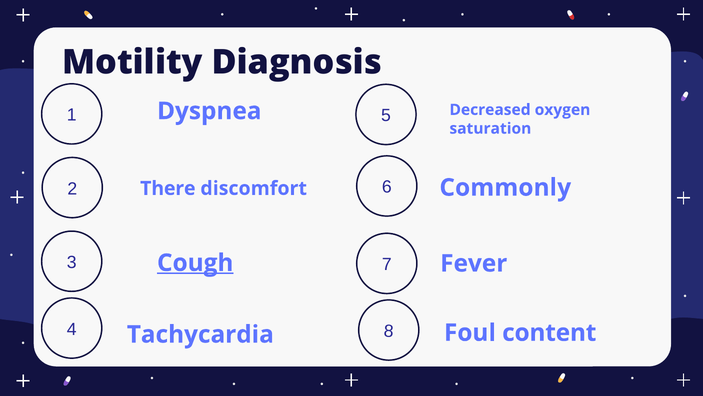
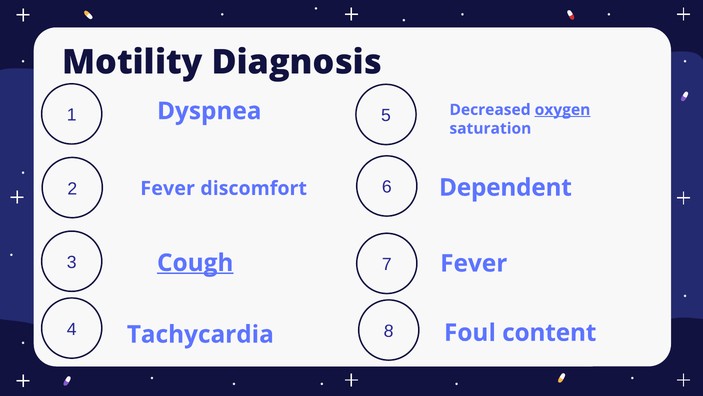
oxygen underline: none -> present
There at (168, 188): There -> Fever
Commonly: Commonly -> Dependent
